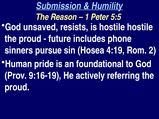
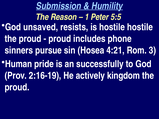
future at (60, 39): future -> proud
4:19: 4:19 -> 4:21
2: 2 -> 3
foundational: foundational -> successfully
9:16-19: 9:16-19 -> 2:16-19
referring: referring -> kingdom
